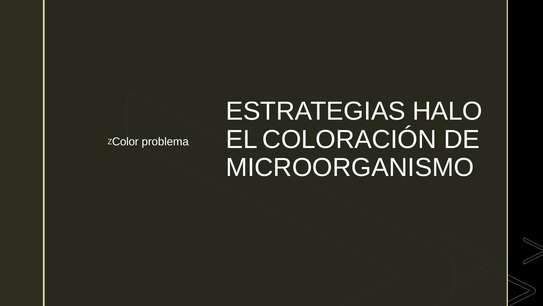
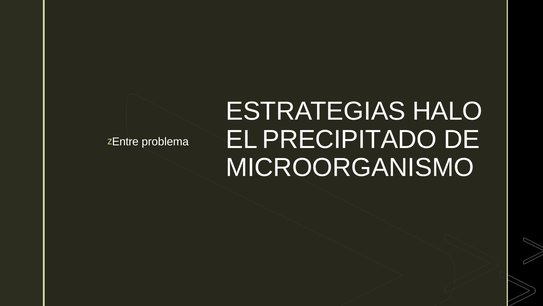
COLORACIÓN: COLORACIÓN -> PRECIPITADO
Color: Color -> Entre
